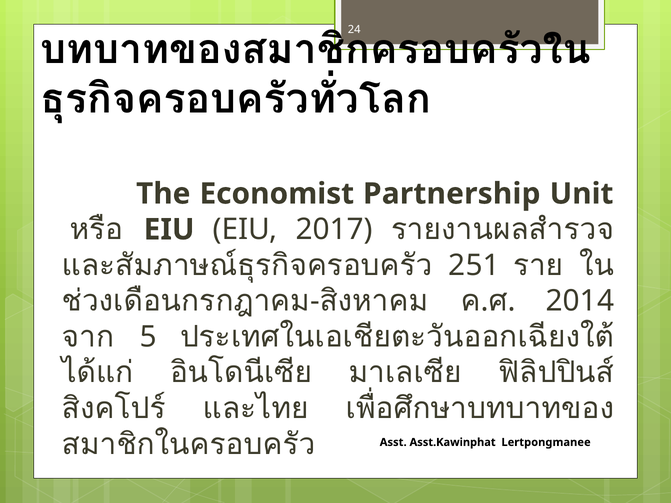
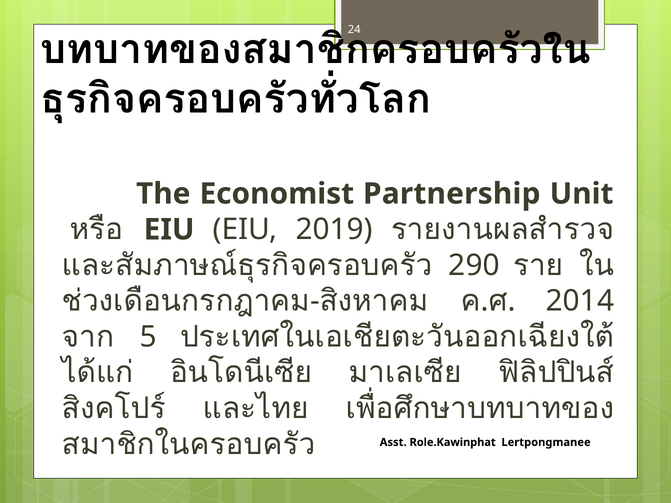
2017: 2017 -> 2019
251: 251 -> 290
Asst.Kawinphat: Asst.Kawinphat -> Role.Kawinphat
